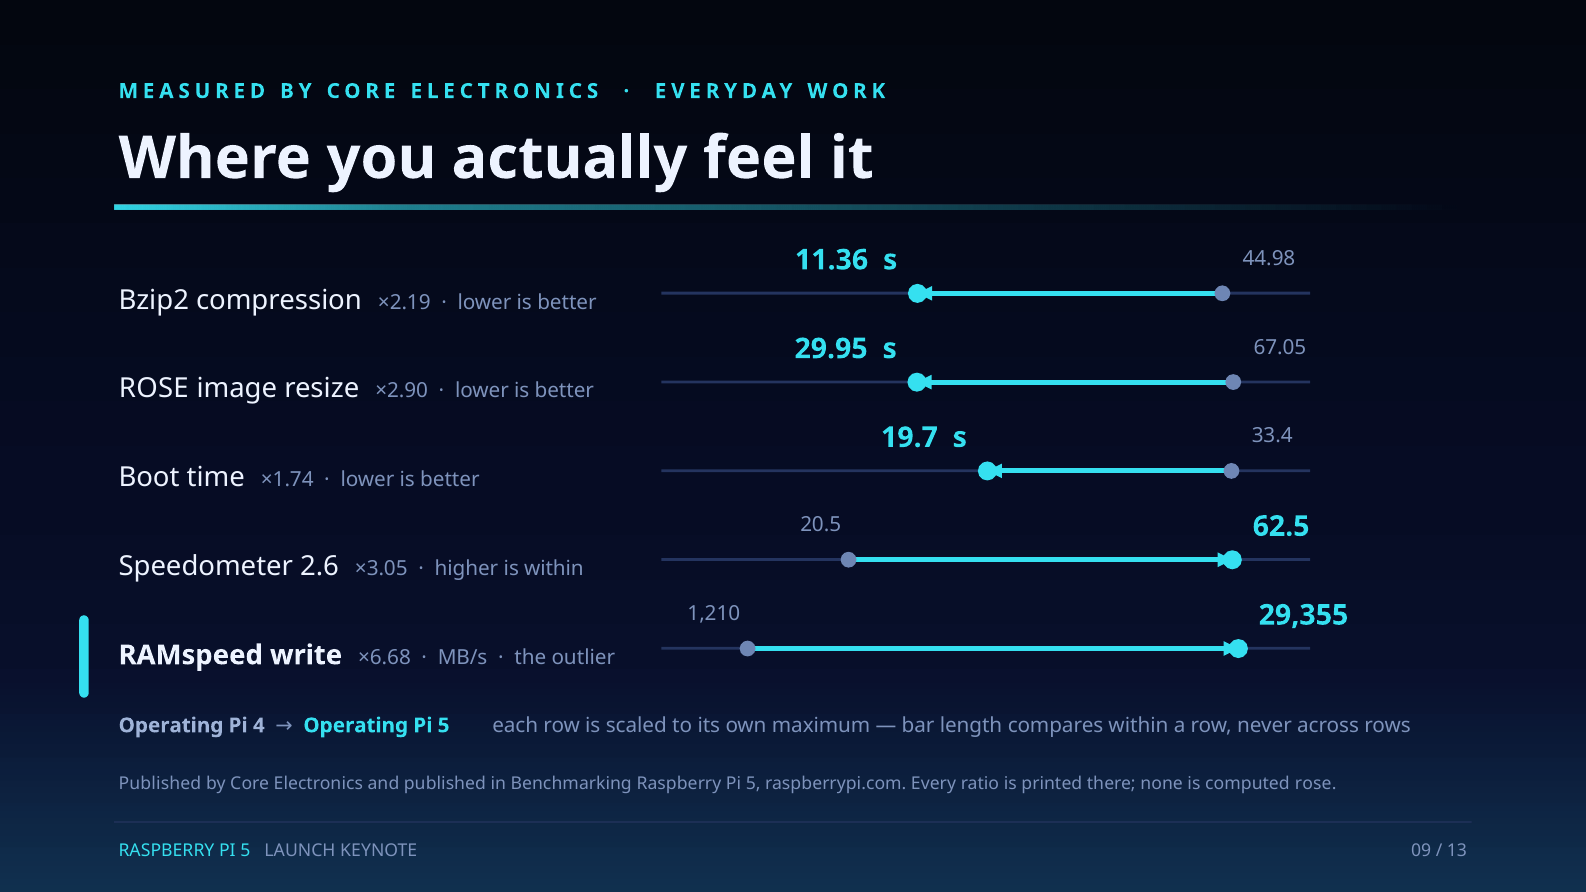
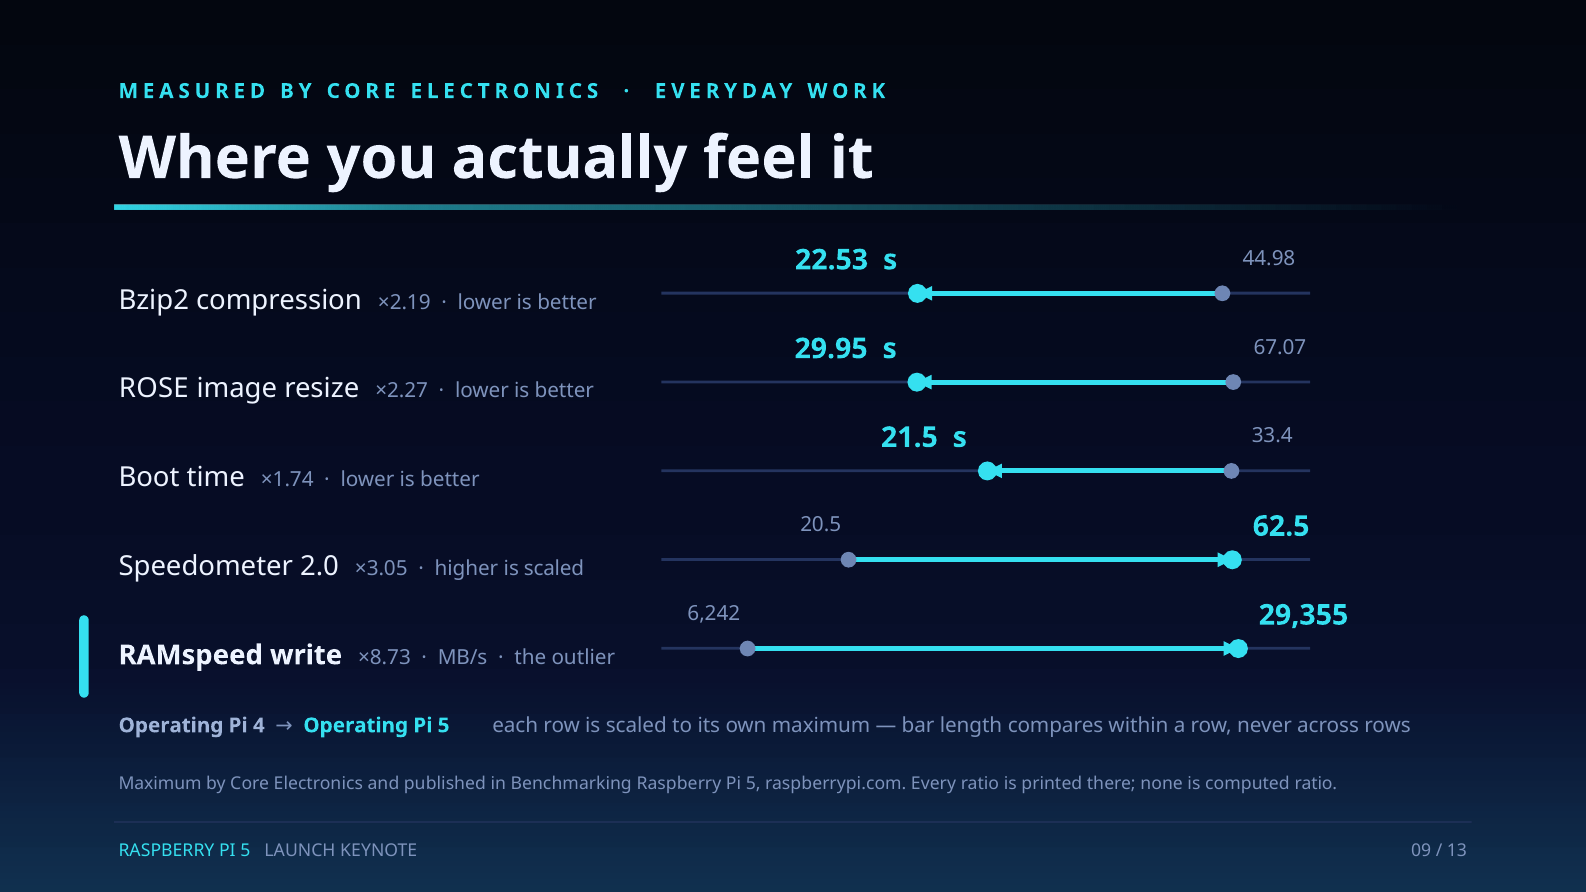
11.36: 11.36 -> 22.53
67.05: 67.05 -> 67.07
×2.90: ×2.90 -> ×2.27
19.7: 19.7 -> 21.5
2.6: 2.6 -> 2.0
higher is within: within -> scaled
1,210: 1,210 -> 6,242
×6.68: ×6.68 -> ×8.73
Published at (160, 784): Published -> Maximum
computed rose: rose -> ratio
